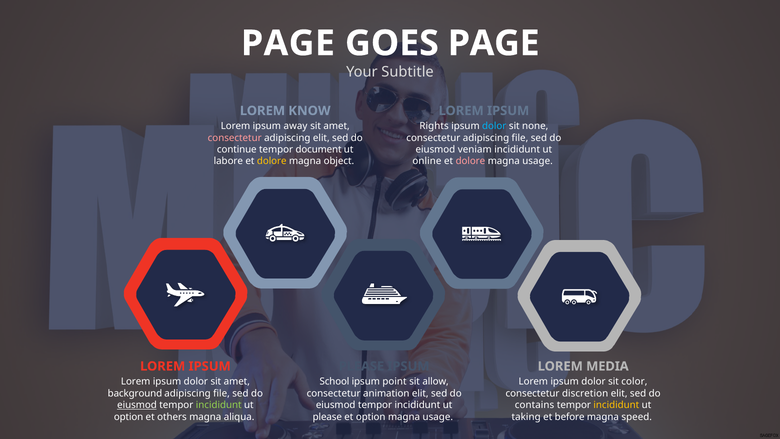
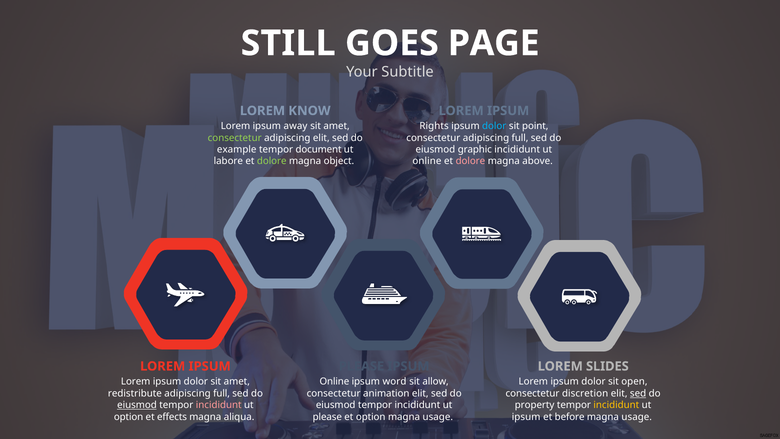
PAGE at (288, 43): PAGE -> STILL
none: none -> point
consectetur at (235, 138) colour: pink -> light green
consectetur adipiscing file: file -> full
continue: continue -> example
veniam: veniam -> graphic
dolore at (272, 161) colour: yellow -> light green
usage at (538, 161): usage -> above
MEDIA: MEDIA -> SLIDES
School at (334, 381): School -> Online
point: point -> word
color: color -> open
background: background -> redistribute
file at (221, 393): file -> full
sed at (638, 393) underline: none -> present
incididunt at (219, 405) colour: light green -> pink
contains: contains -> property
others: others -> effects
taking at (526, 417): taking -> ipsum
speed at (637, 417): speed -> usage
